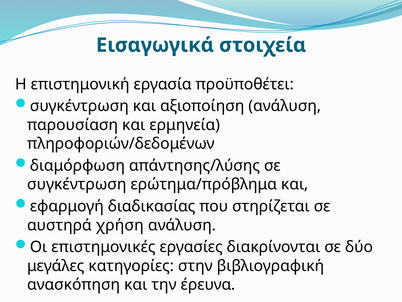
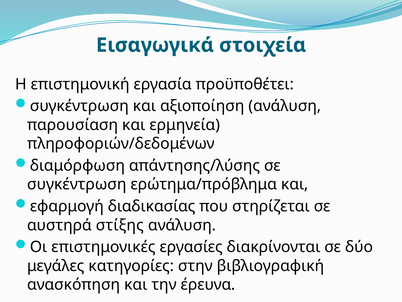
χρήση: χρήση -> στίξης
